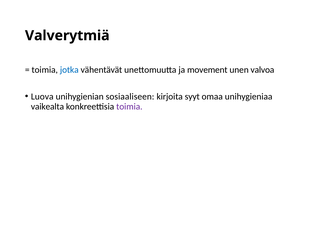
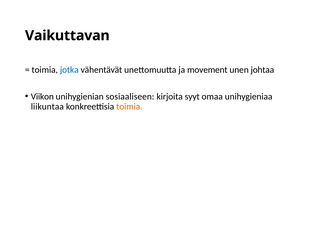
Valverytmiä: Valverytmiä -> Vaikuttavan
valvoa: valvoa -> johtaa
Luova: Luova -> Viikon
vaikealta: vaikealta -> liikuntaa
toimia at (129, 106) colour: purple -> orange
